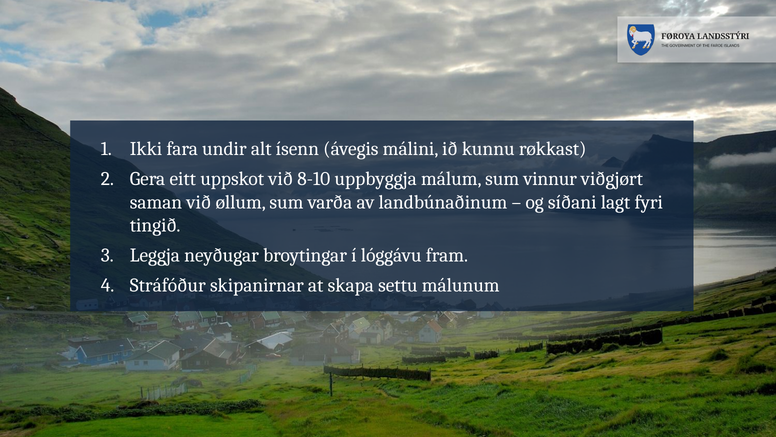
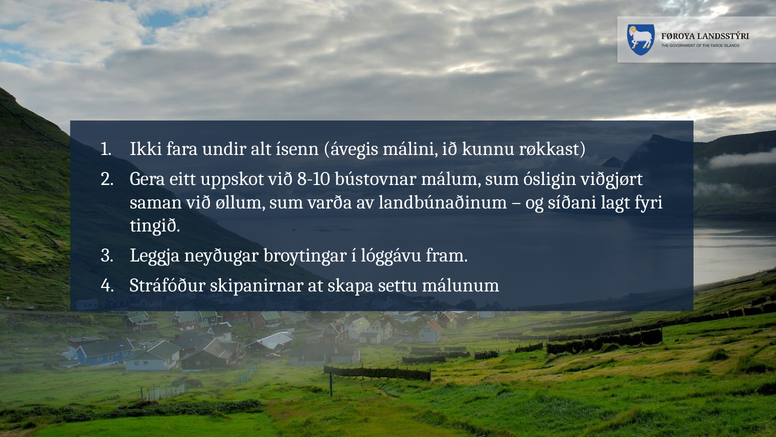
uppbyggja: uppbyggja -> bústovnar
vinnur: vinnur -> ósligin
